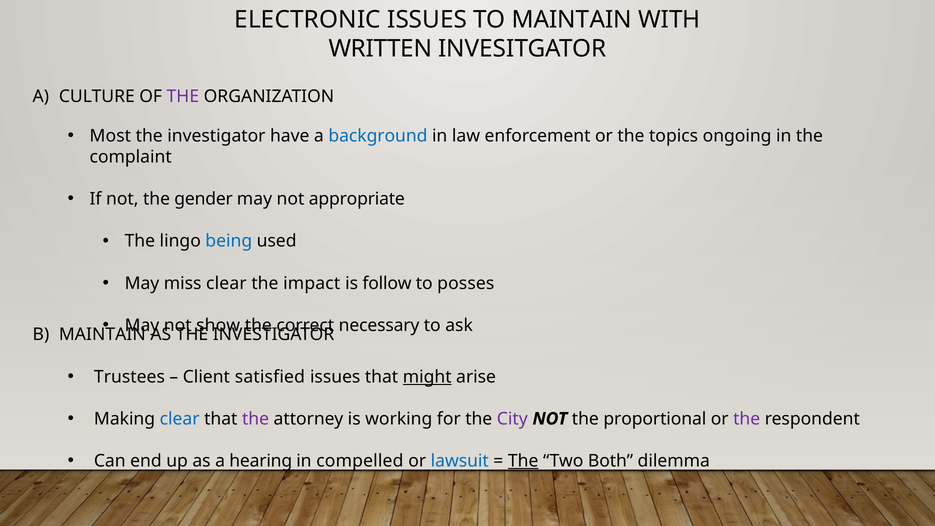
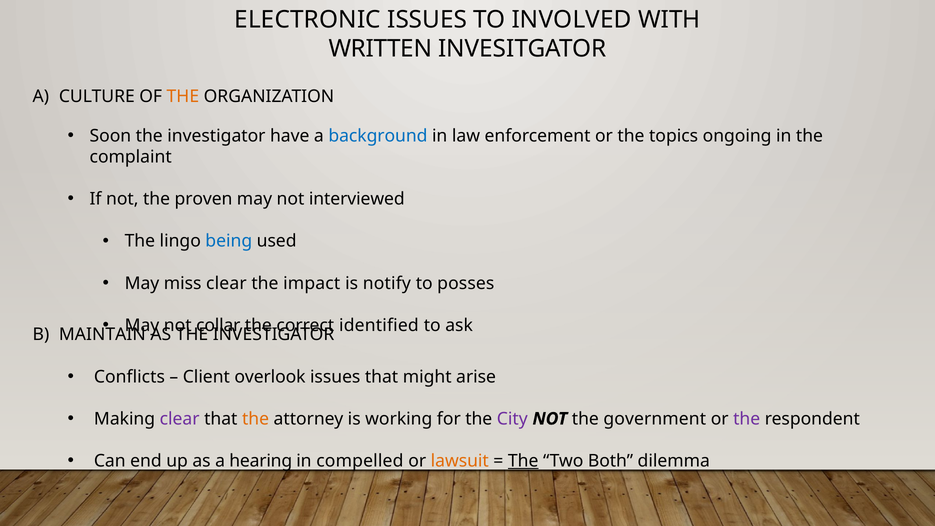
TO MAINTAIN: MAINTAIN -> INVOLVED
THE at (183, 96) colour: purple -> orange
Most: Most -> Soon
gender: gender -> proven
appropriate: appropriate -> interviewed
follow: follow -> notify
show: show -> collar
necessary: necessary -> identified
Trustees: Trustees -> Conflicts
satisfied: satisfied -> overlook
might underline: present -> none
clear at (180, 419) colour: blue -> purple
the at (256, 419) colour: purple -> orange
proportional: proportional -> government
lawsuit colour: blue -> orange
